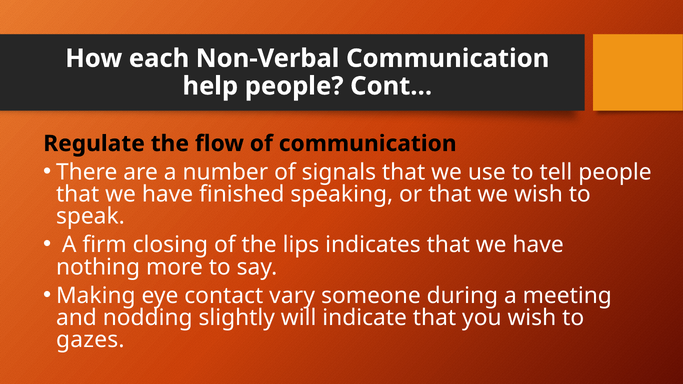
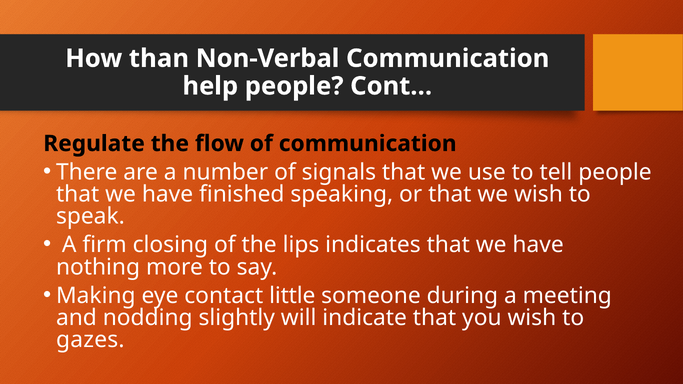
each: each -> than
vary: vary -> little
